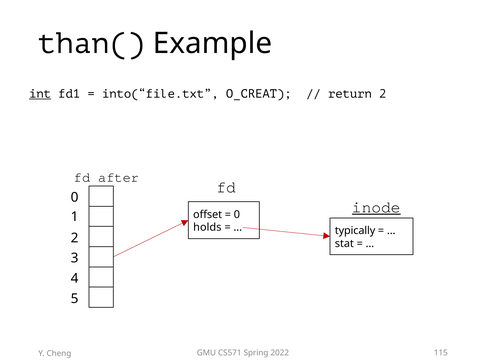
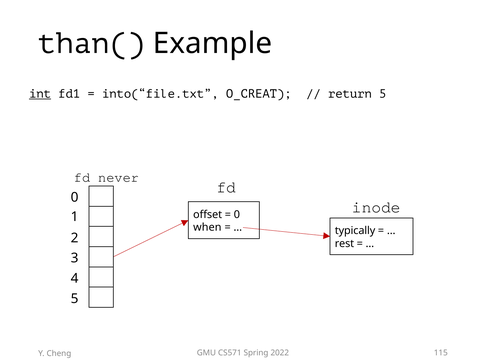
return 2: 2 -> 5
after: after -> never
inode underline: present -> none
holds: holds -> when
stat: stat -> rest
